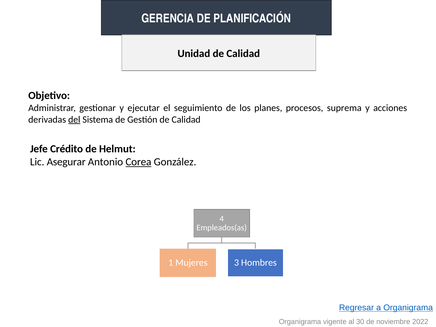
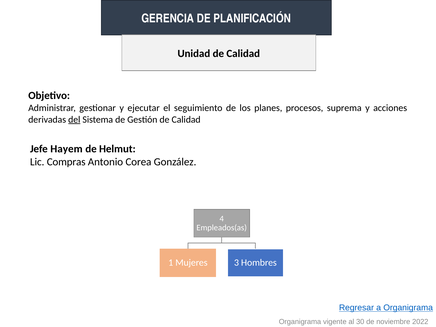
Crédito: Crédito -> Hayem
Asegurar: Asegurar -> Compras
Corea underline: present -> none
